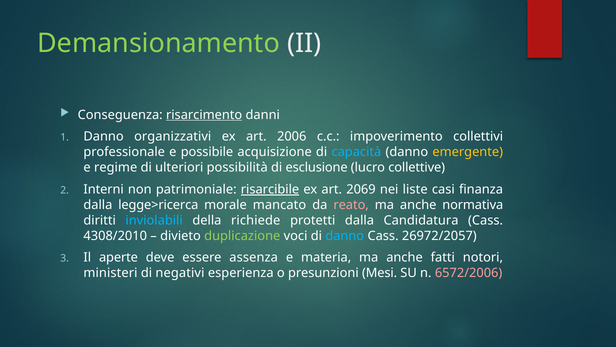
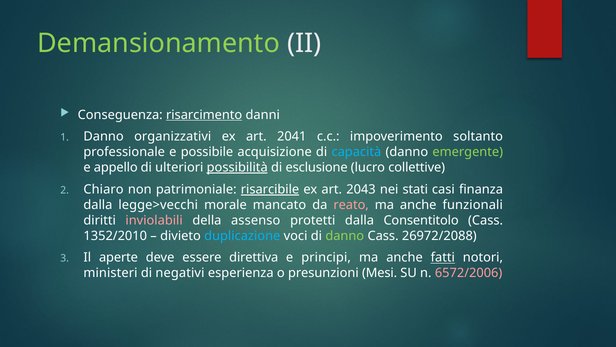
2006: 2006 -> 2041
collettivi: collettivi -> soltanto
emergente colour: yellow -> light green
regime: regime -> appello
possibilità underline: none -> present
Interni: Interni -> Chiaro
2069: 2069 -> 2043
liste: liste -> stati
legge>ricerca: legge>ricerca -> legge>vecchi
normativa: normativa -> funzionali
inviolabili colour: light blue -> pink
richiede: richiede -> assenso
Candidatura: Candidatura -> Consentitolo
4308/2010: 4308/2010 -> 1352/2010
duplicazione colour: light green -> light blue
danno at (345, 235) colour: light blue -> light green
26972/2057: 26972/2057 -> 26972/2088
assenza: assenza -> direttiva
materia: materia -> principi
fatti underline: none -> present
